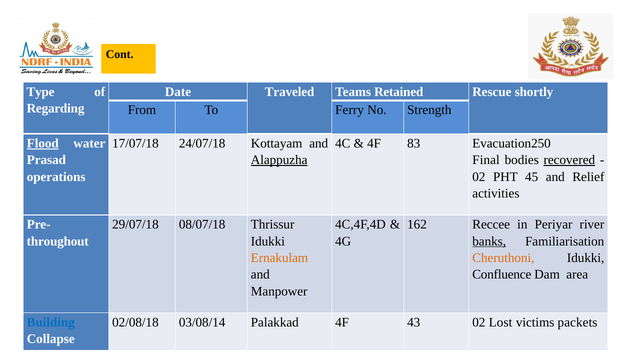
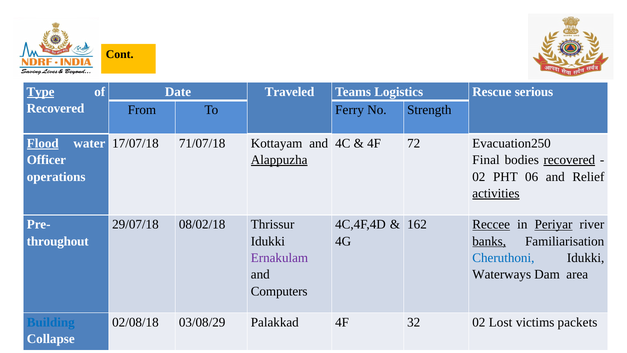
Type underline: none -> present
Retained: Retained -> Logistics
shortly: shortly -> serious
Regarding at (56, 108): Regarding -> Recovered
24/07/18: 24/07/18 -> 71/07/18
83: 83 -> 72
Prasad: Prasad -> Officer
45: 45 -> 06
activities underline: none -> present
08/07/18: 08/07/18 -> 08/02/18
Reccee underline: none -> present
Periyar underline: none -> present
Ernakulam colour: orange -> purple
Cheruthoni colour: orange -> blue
Confluence: Confluence -> Waterways
Manpower: Manpower -> Computers
03/08/14: 03/08/14 -> 03/08/29
43: 43 -> 32
